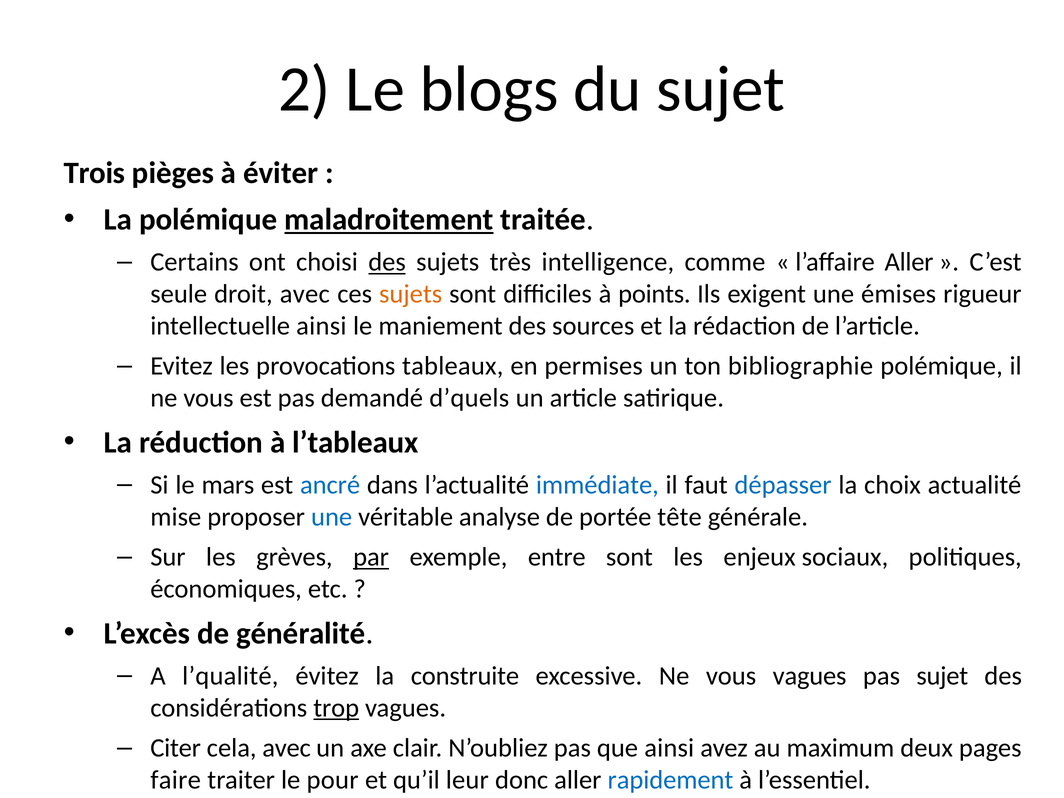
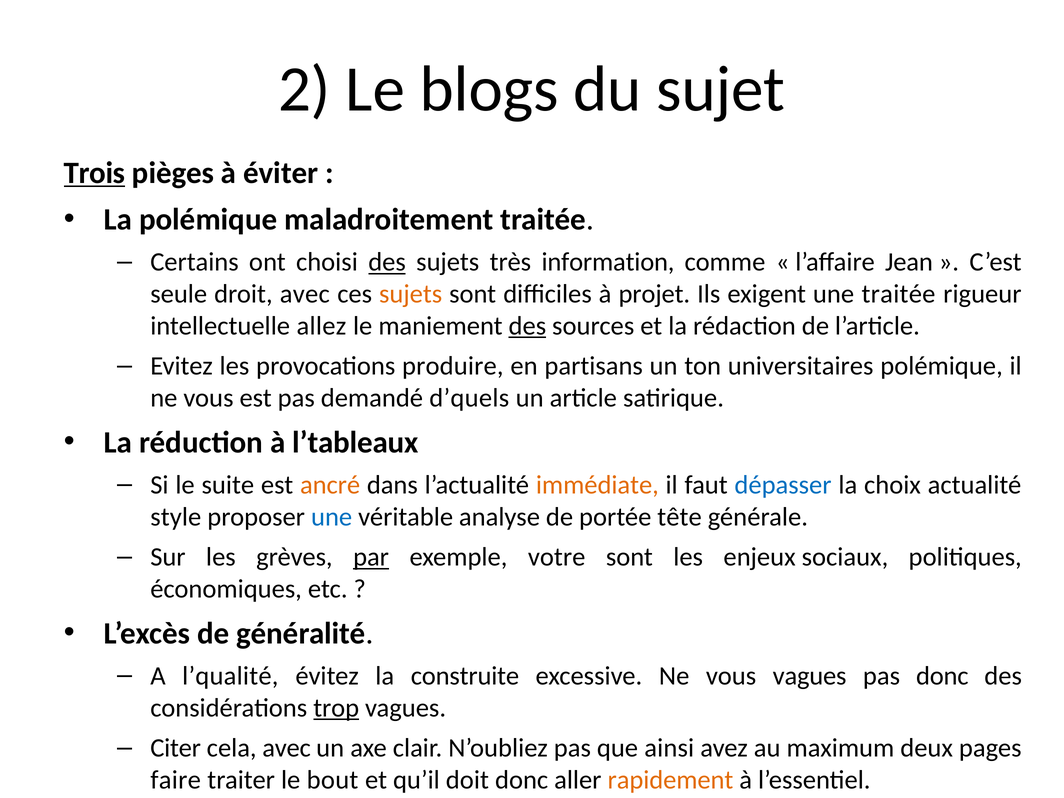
Trois underline: none -> present
maladroitement underline: present -> none
intelligence: intelligence -> information
l’affaire Aller: Aller -> Jean
points: points -> projet
une émises: émises -> traitée
intellectuelle ainsi: ainsi -> allez
des at (527, 326) underline: none -> present
tableaux: tableaux -> produire
permises: permises -> partisans
bibliographie: bibliographie -> universitaires
mars: mars -> suite
ancré colour: blue -> orange
immédiate colour: blue -> orange
mise: mise -> style
entre: entre -> votre
pas sujet: sujet -> donc
pour: pour -> bout
leur: leur -> doit
rapidement colour: blue -> orange
